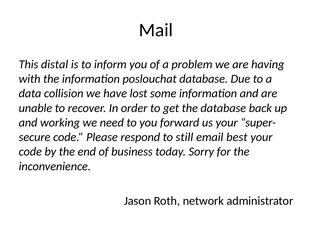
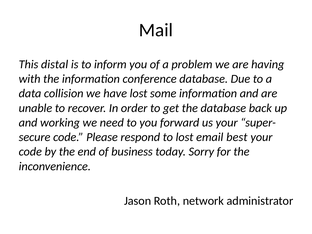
poslouchat: poslouchat -> conference
to still: still -> lost
